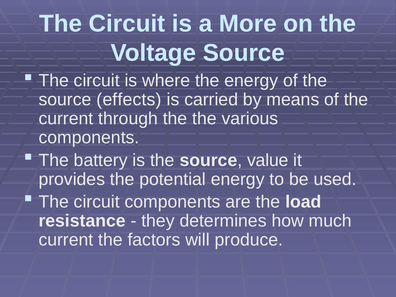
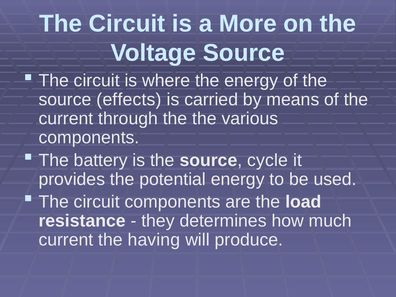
value: value -> cycle
factors: factors -> having
